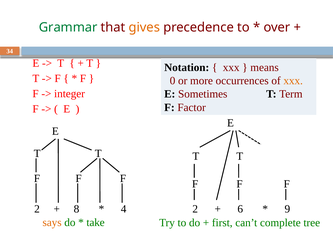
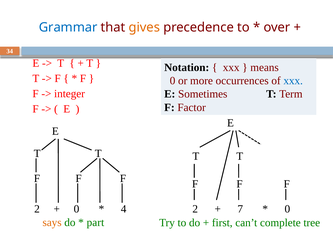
Grammar colour: green -> blue
xxx at (293, 81) colour: orange -> blue
8 at (76, 209): 8 -> 0
6: 6 -> 7
9 at (287, 209): 9 -> 0
take: take -> part
